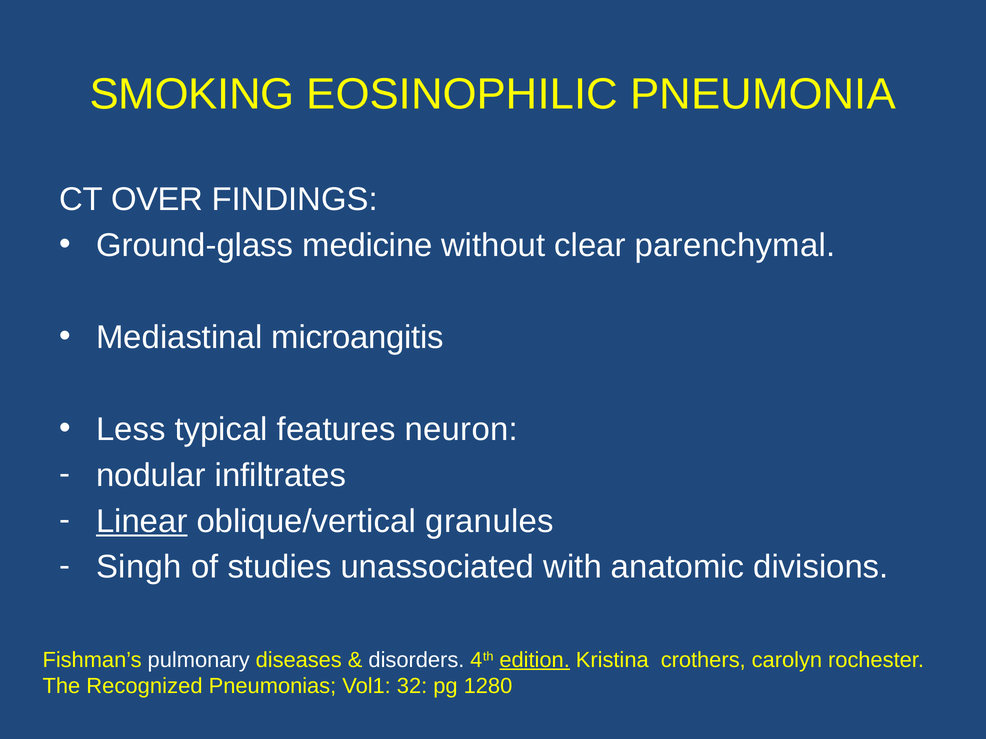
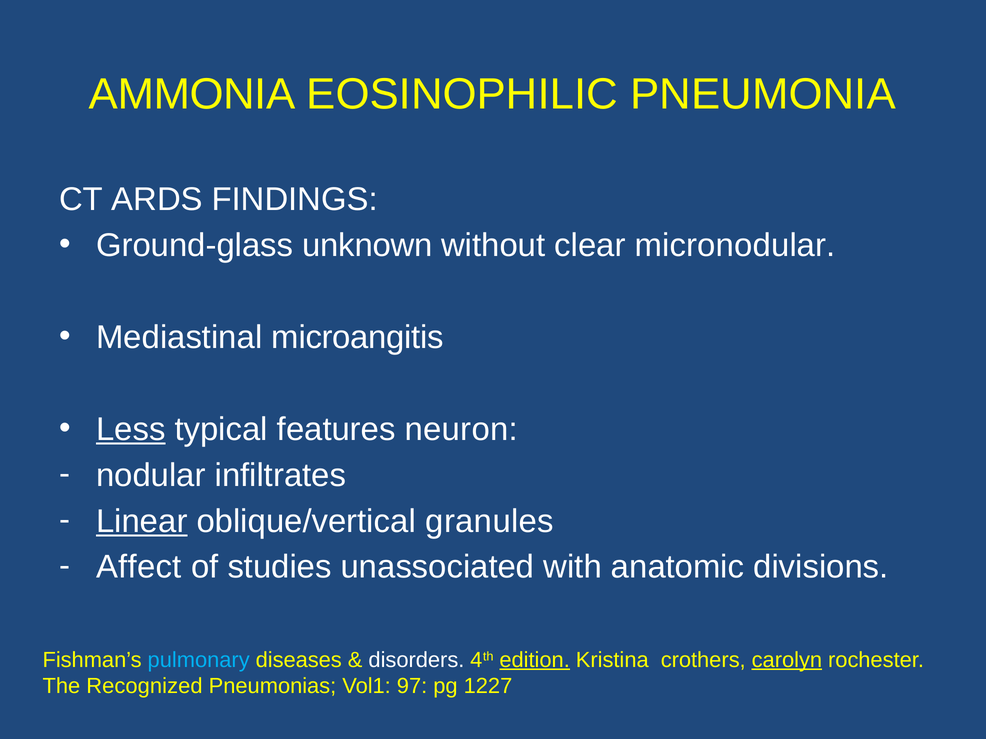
SMOKING: SMOKING -> AMMONIA
OVER: OVER -> ARDS
medicine: medicine -> unknown
parenchymal: parenchymal -> micronodular
Less underline: none -> present
Singh: Singh -> Affect
pulmonary colour: white -> light blue
carolyn underline: none -> present
32: 32 -> 97
1280: 1280 -> 1227
